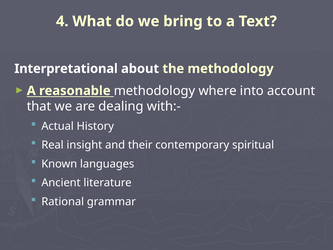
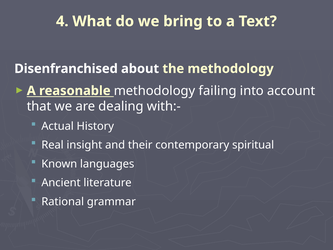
Interpretational: Interpretational -> Disenfranchised
where: where -> failing
